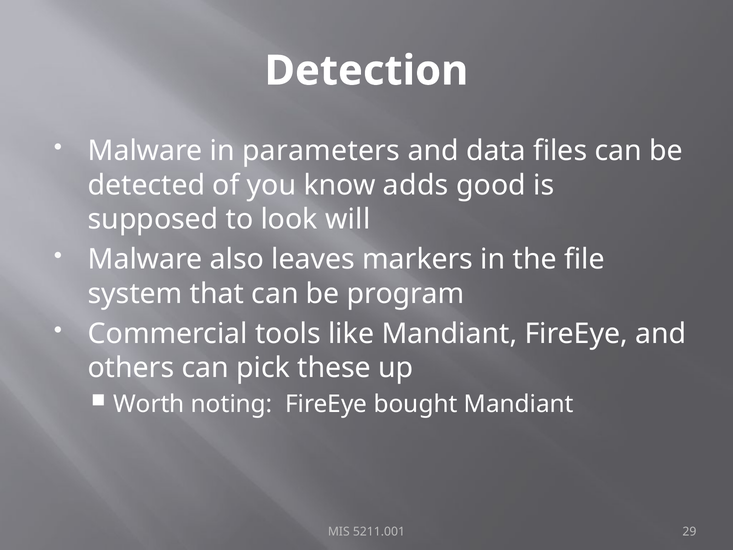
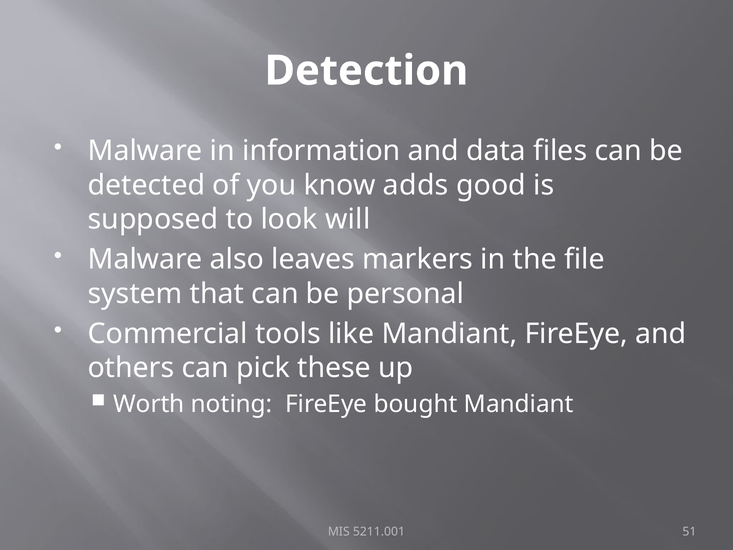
parameters: parameters -> information
program: program -> personal
29: 29 -> 51
